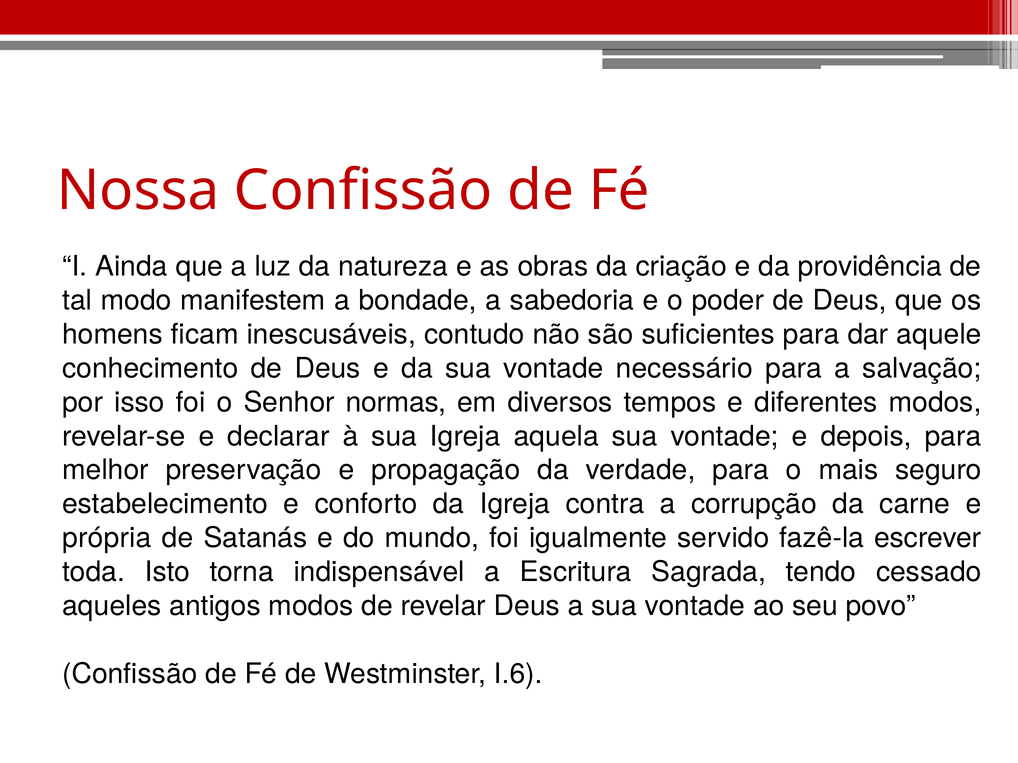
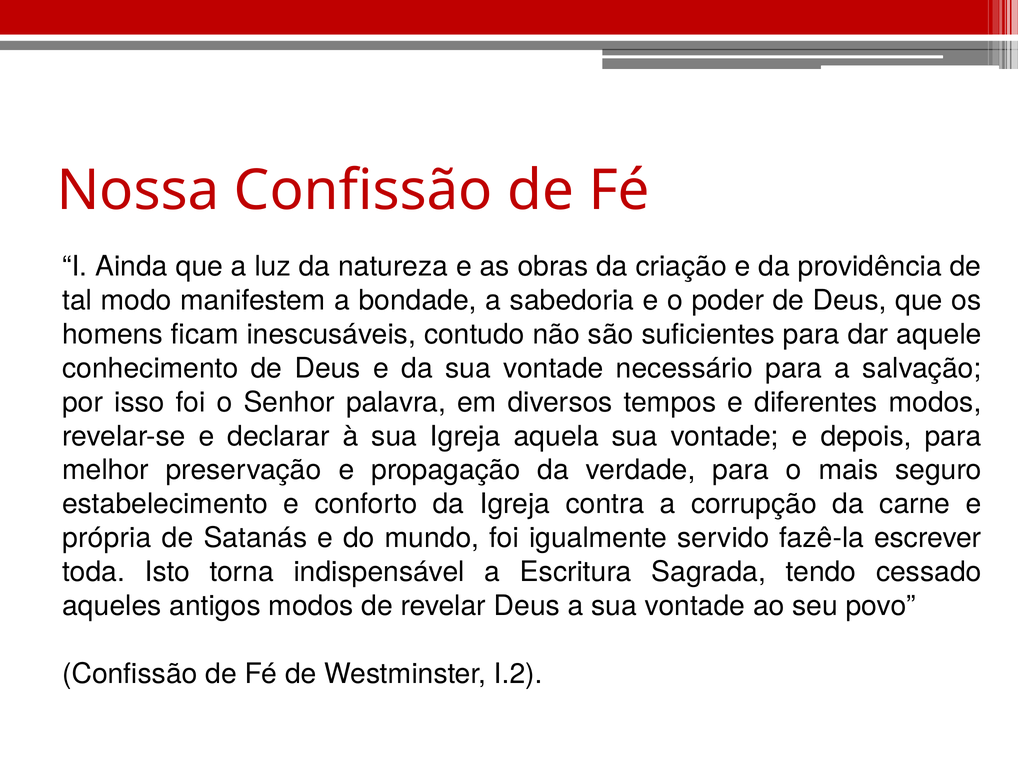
normas: normas -> palavra
I.6: I.6 -> I.2
